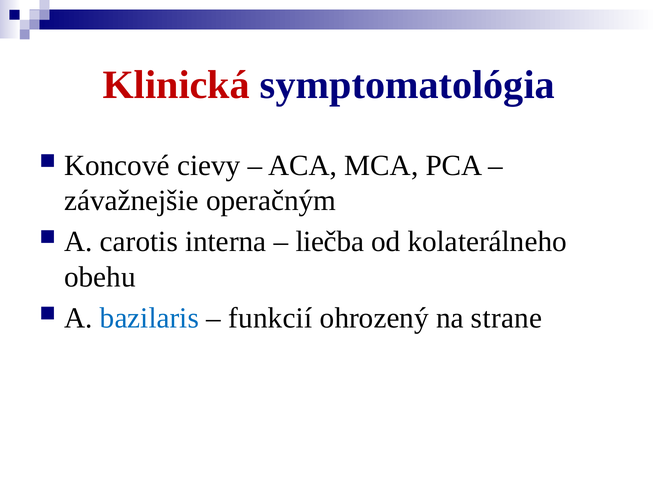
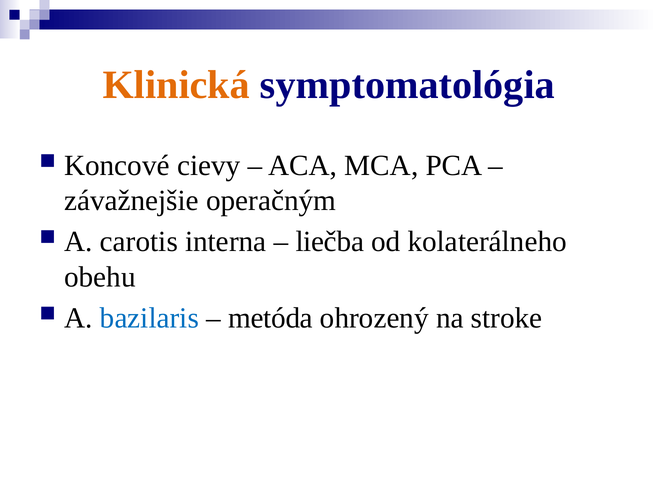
Klinická colour: red -> orange
funkcií: funkcií -> metóda
strane: strane -> stroke
